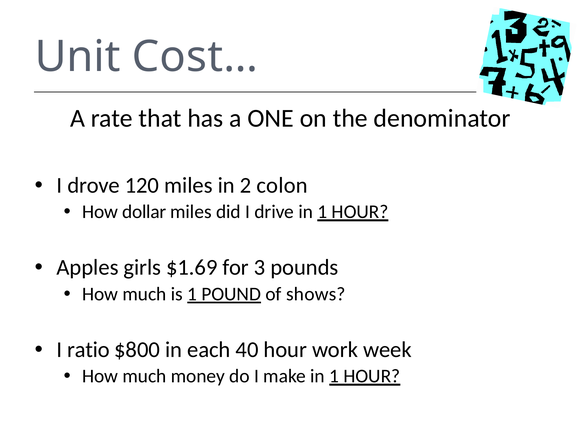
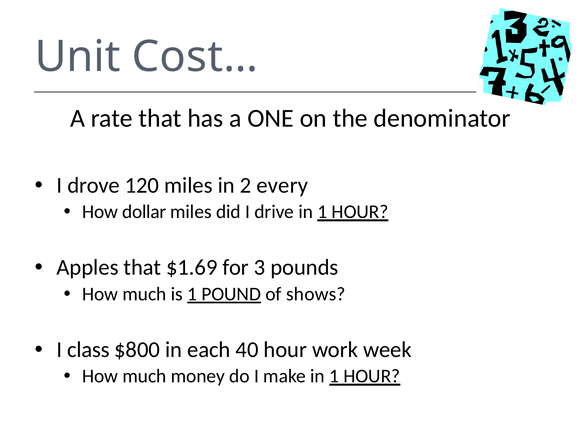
colon: colon -> every
Apples girls: girls -> that
ratio: ratio -> class
